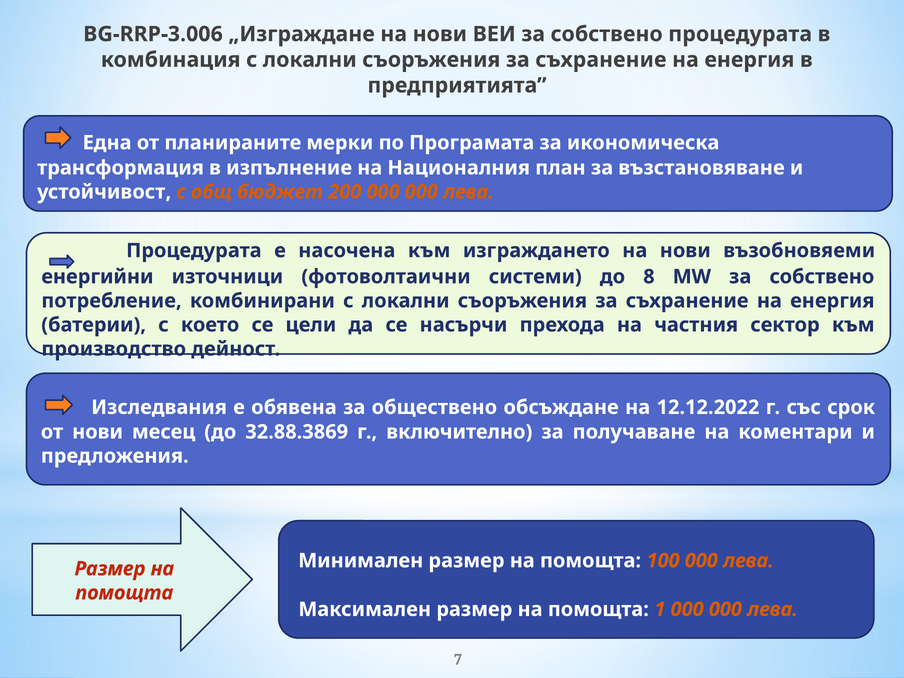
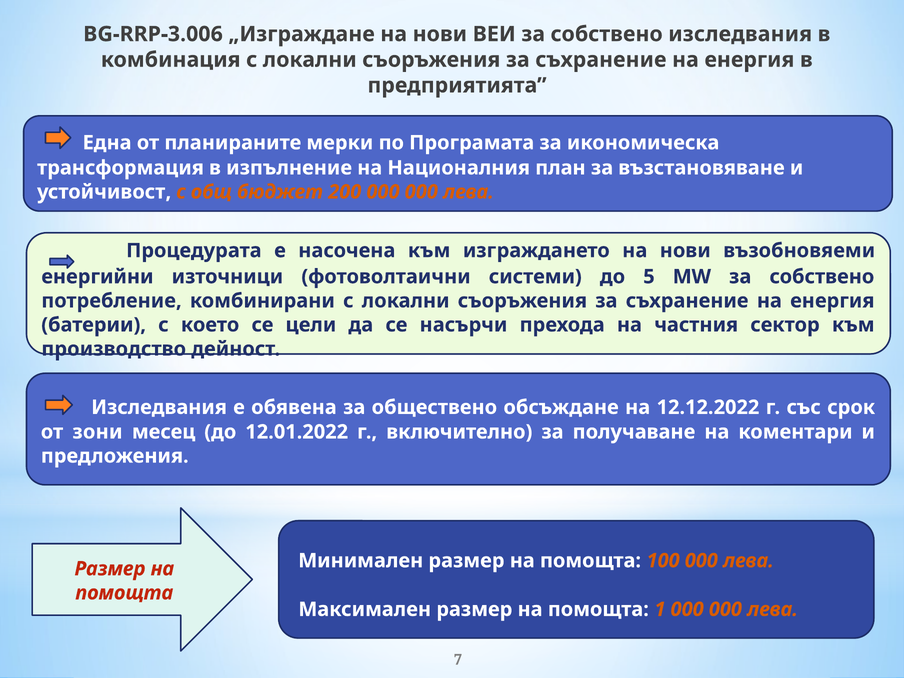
собствено процедурата: процедурата -> изследвания
8: 8 -> 5
от нови: нови -> зони
32.88.3869: 32.88.3869 -> 12.01.2022
